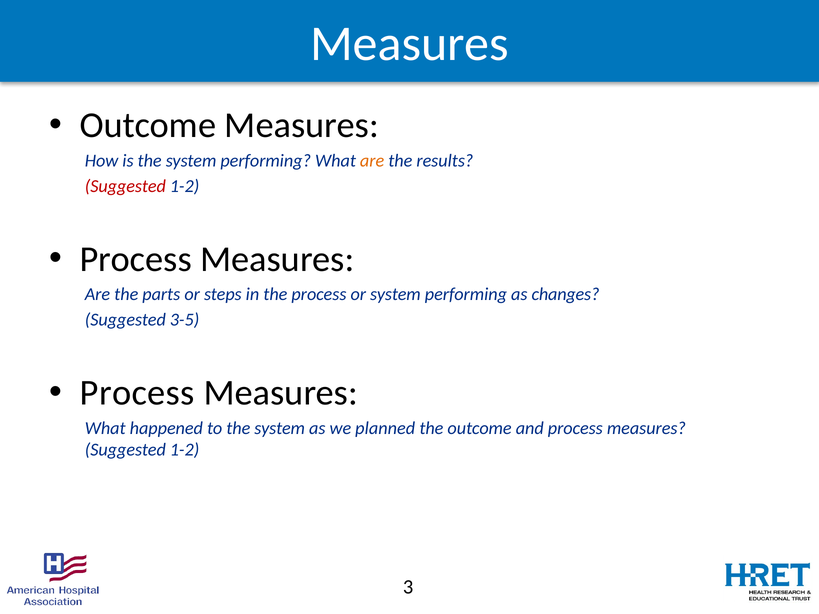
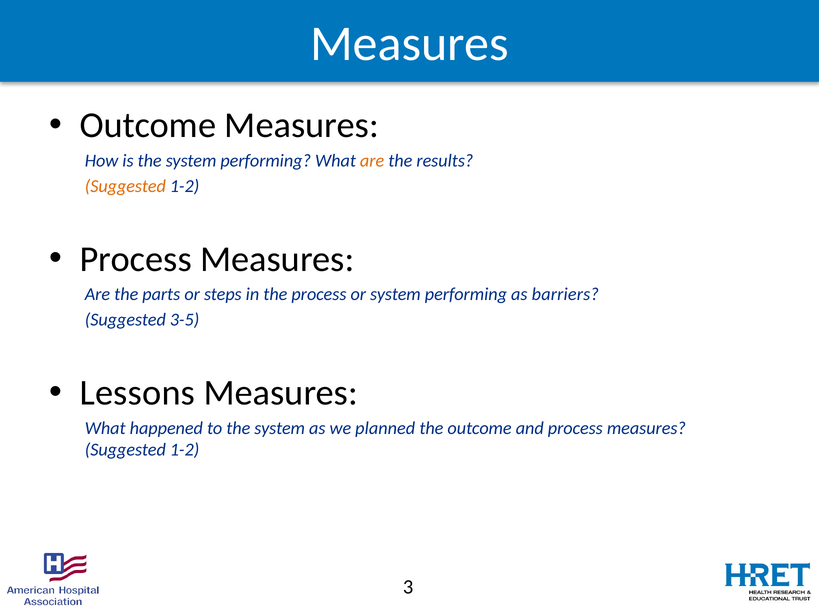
Suggested at (125, 186) colour: red -> orange
changes: changes -> barriers
Process at (137, 393): Process -> Lessons
